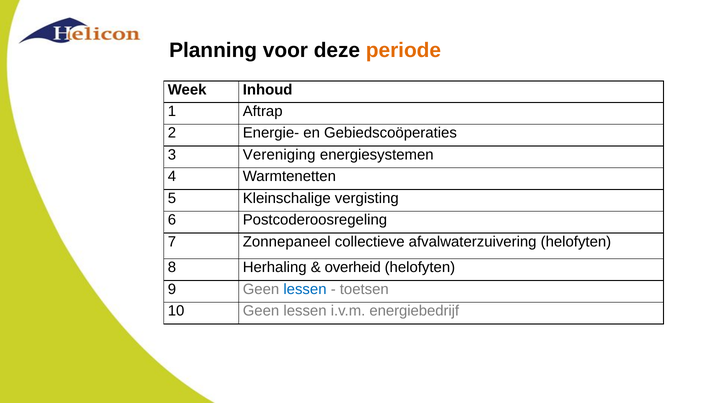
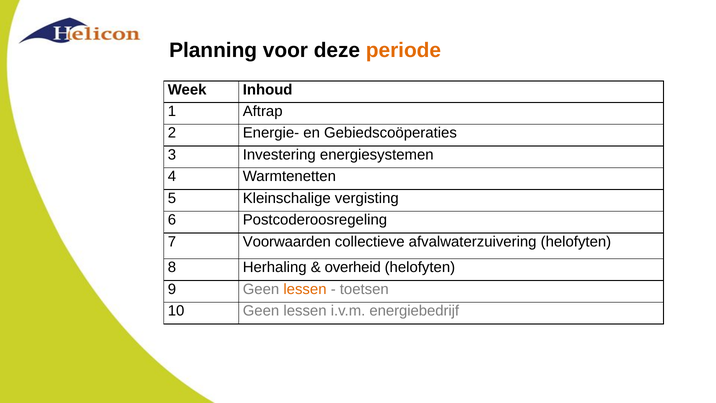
Vereniging: Vereniging -> Investering
Zonnepaneel: Zonnepaneel -> Voorwaarden
lessen at (305, 289) colour: blue -> orange
